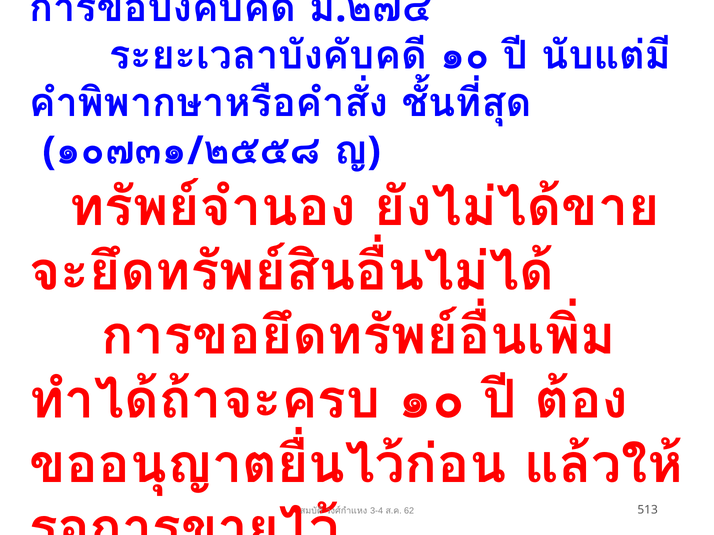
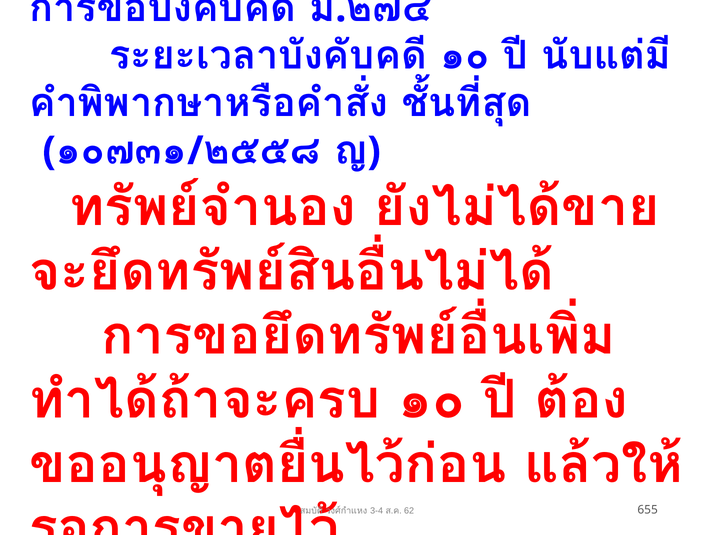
513: 513 -> 655
